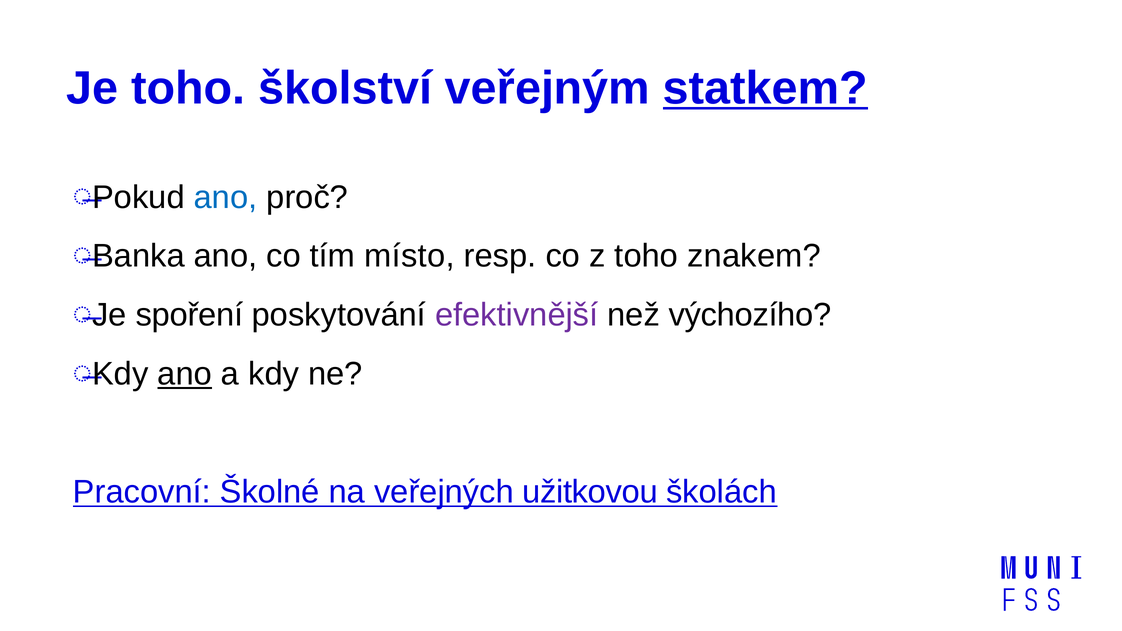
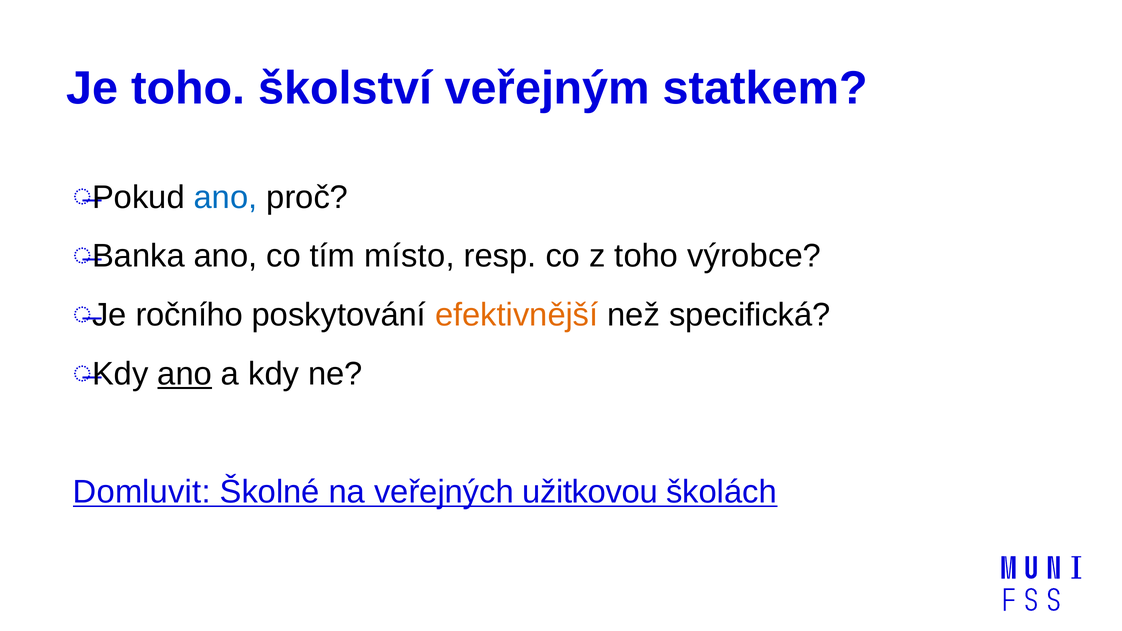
statkem underline: present -> none
znakem: znakem -> výrobce
spoření: spoření -> ročního
efektivnější colour: purple -> orange
výchozího: výchozího -> specifická
Pracovní: Pracovní -> Domluvit
